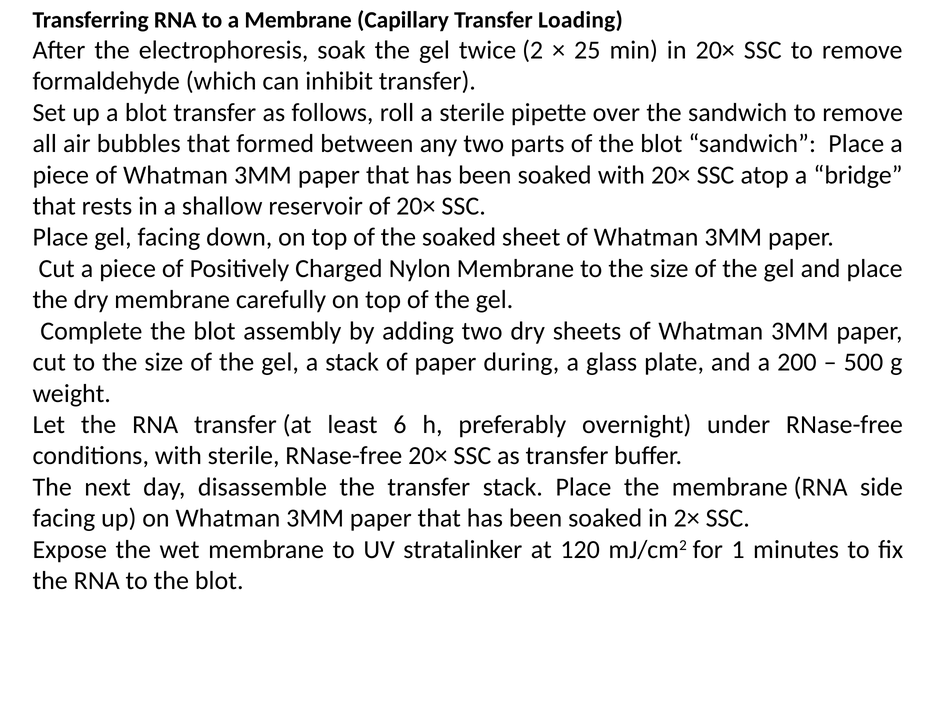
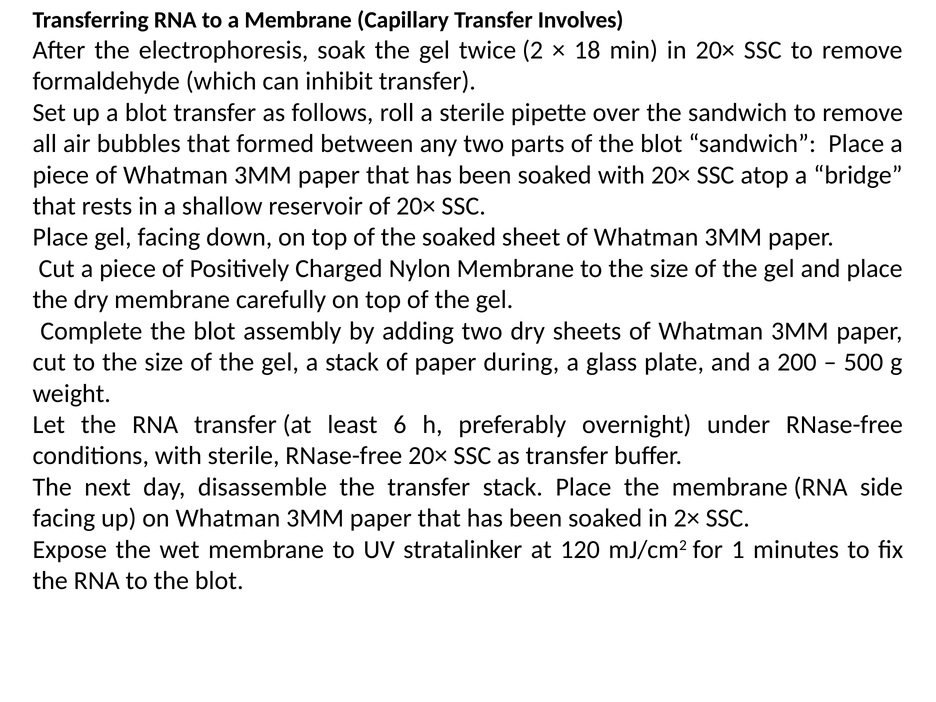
Loading: Loading -> Involves
25: 25 -> 18
